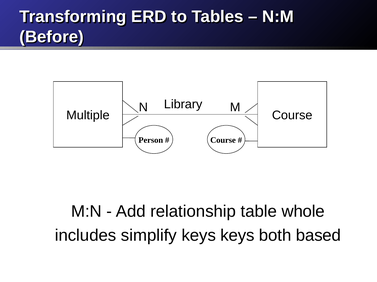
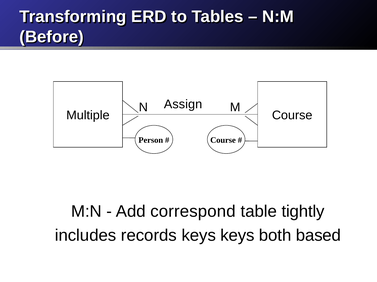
Library: Library -> Assign
relationship: relationship -> correspond
whole: whole -> tightly
simplify: simplify -> records
